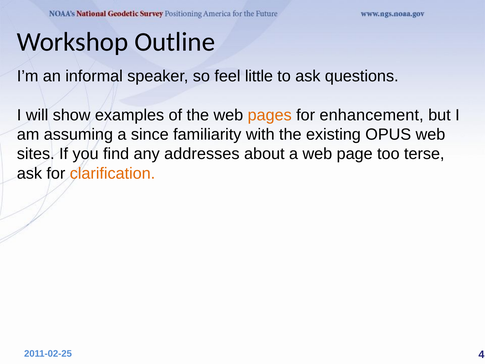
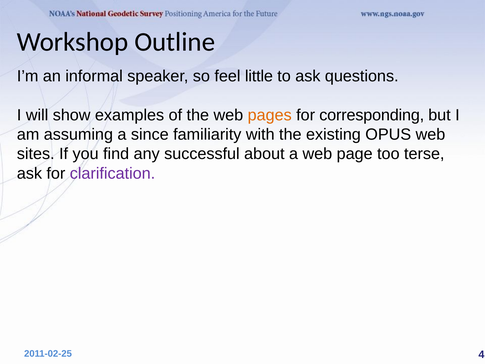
enhancement: enhancement -> corresponding
addresses: addresses -> successful
clarification colour: orange -> purple
